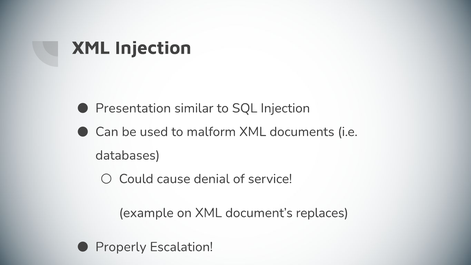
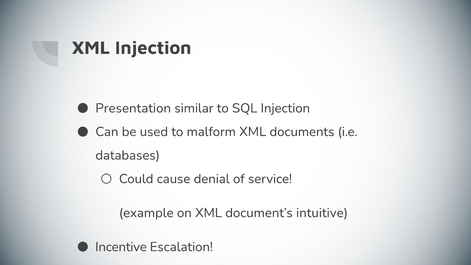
replaces: replaces -> intuitive
Properly: Properly -> Incentive
